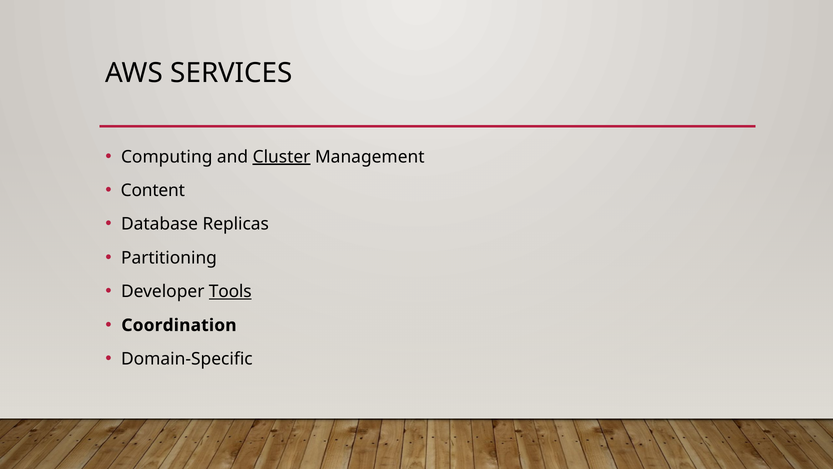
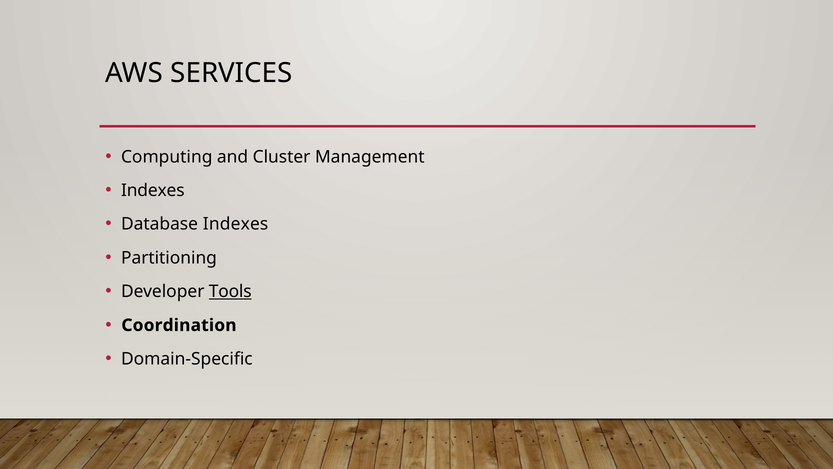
Cluster underline: present -> none
Content at (153, 190): Content -> Indexes
Database Replicas: Replicas -> Indexes
